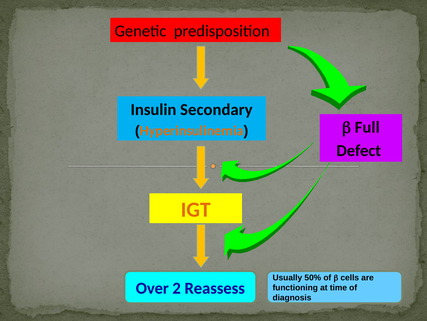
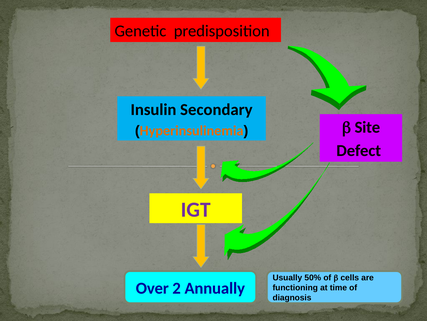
Full: Full -> Site
IGT colour: orange -> purple
Reassess: Reassess -> Annually
